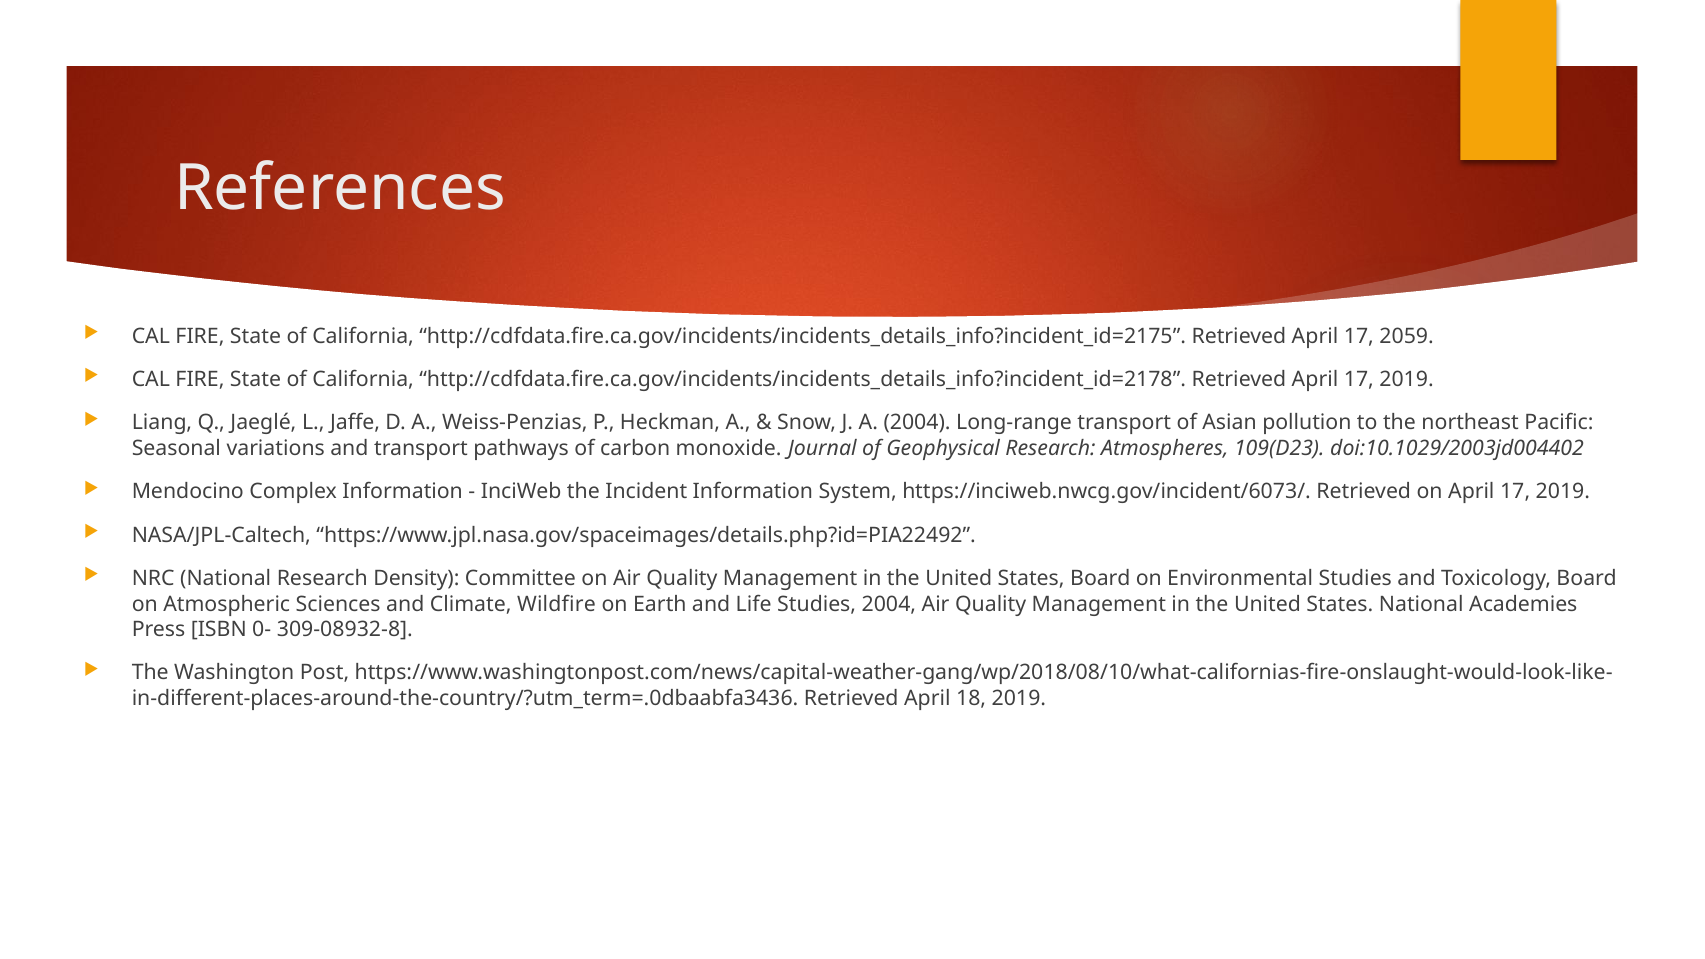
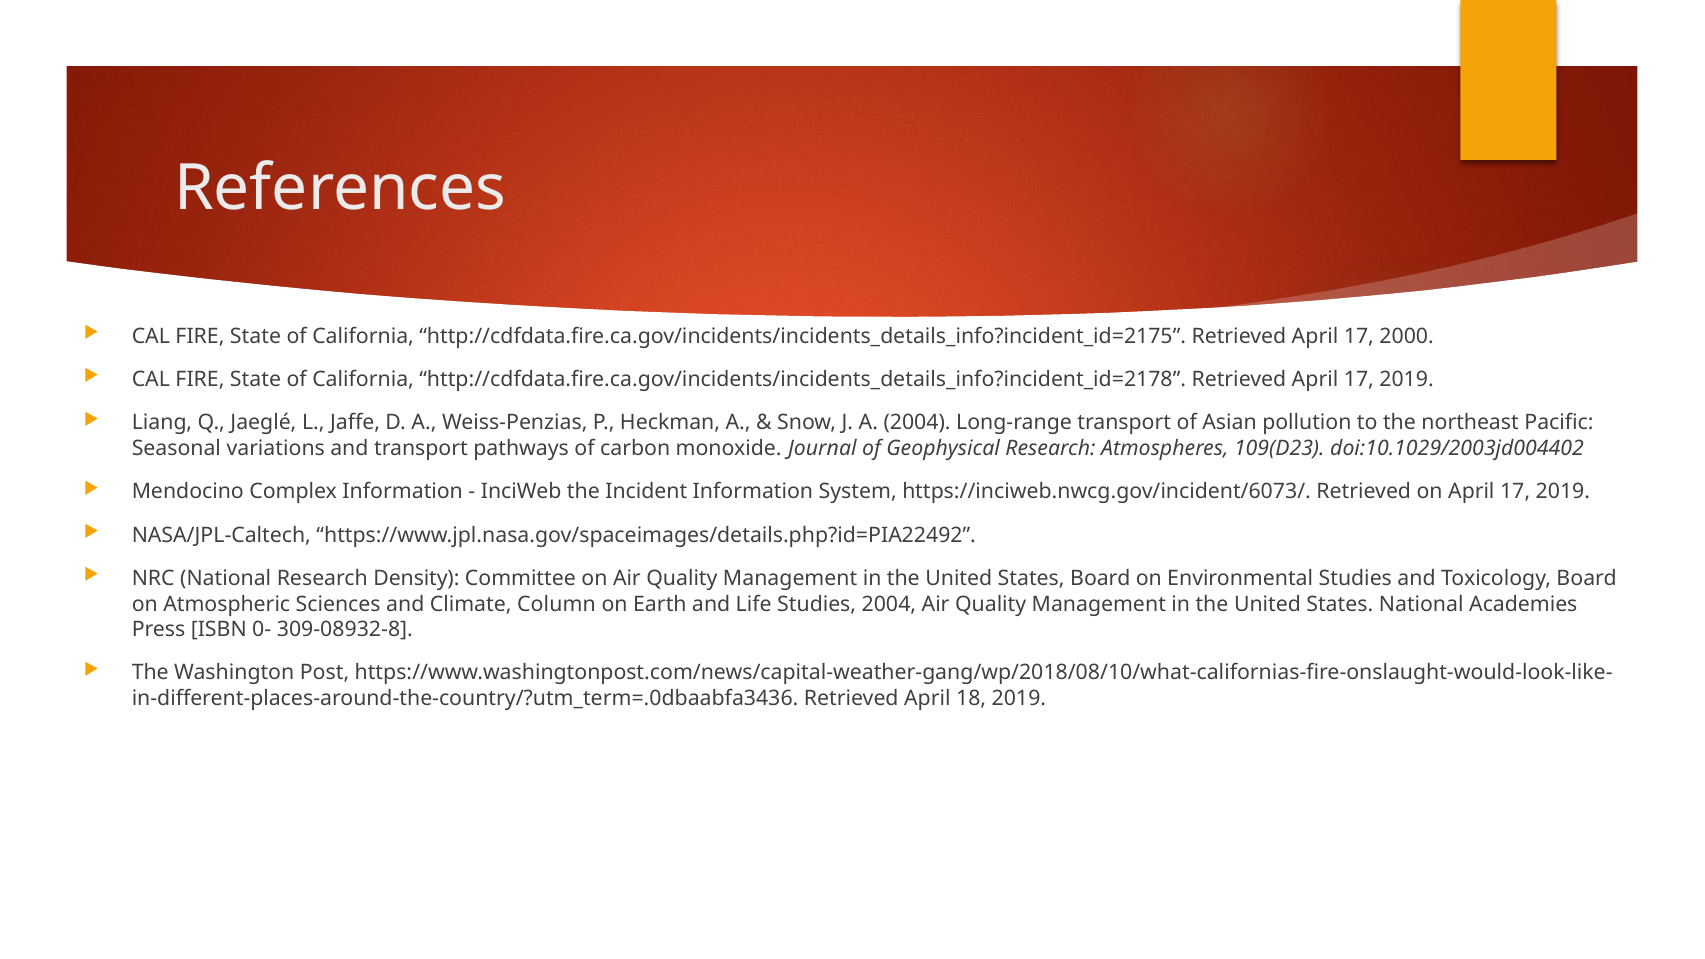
2059: 2059 -> 2000
Wildfire: Wildfire -> Column
